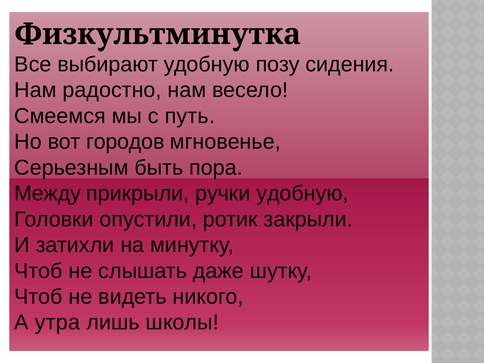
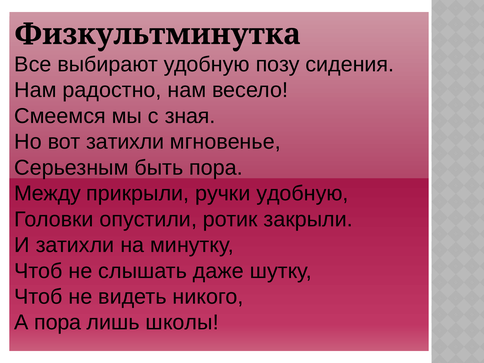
путь: путь -> зная
вот городов: городов -> затихли
А утра: утра -> пора
